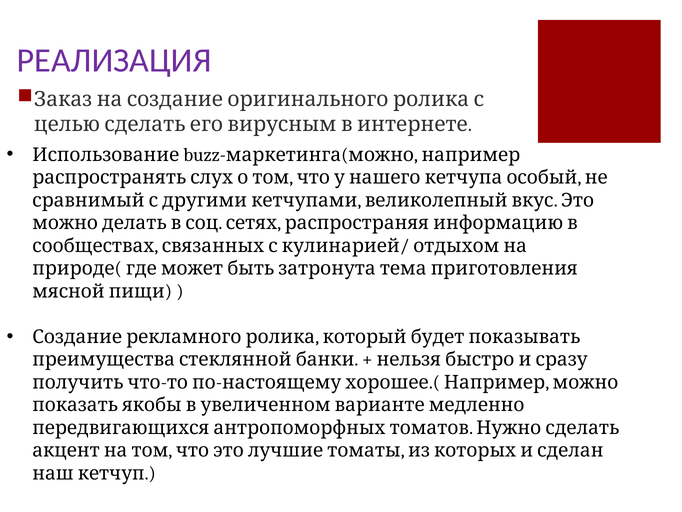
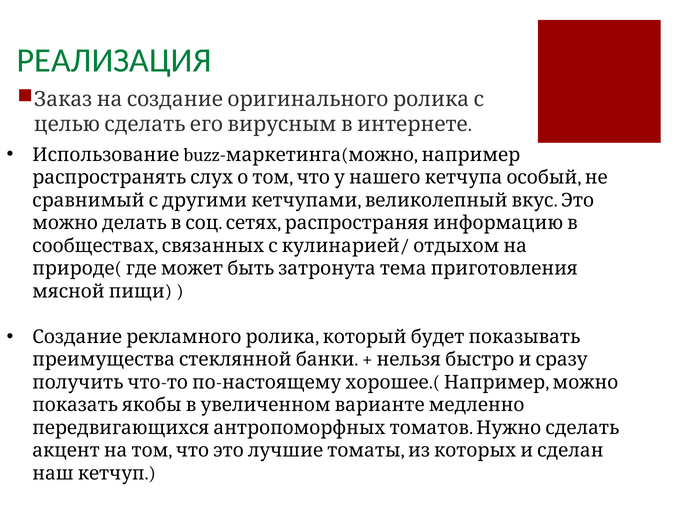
РЕАЛИЗАЦИЯ colour: purple -> green
